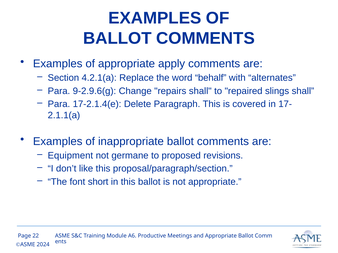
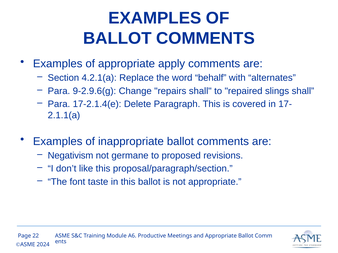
Equipment: Equipment -> Negativism
short: short -> taste
